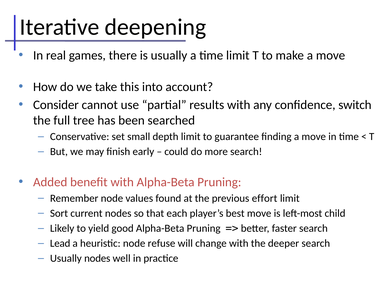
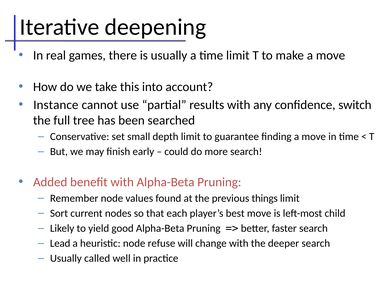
Consider: Consider -> Instance
effort: effort -> things
Usually nodes: nodes -> called
